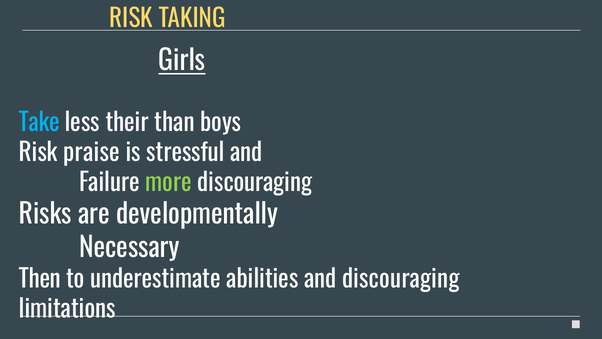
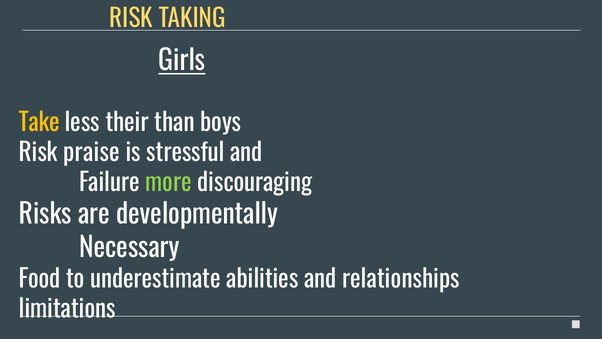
Take colour: light blue -> yellow
Then: Then -> Food
and discouraging: discouraging -> relationships
